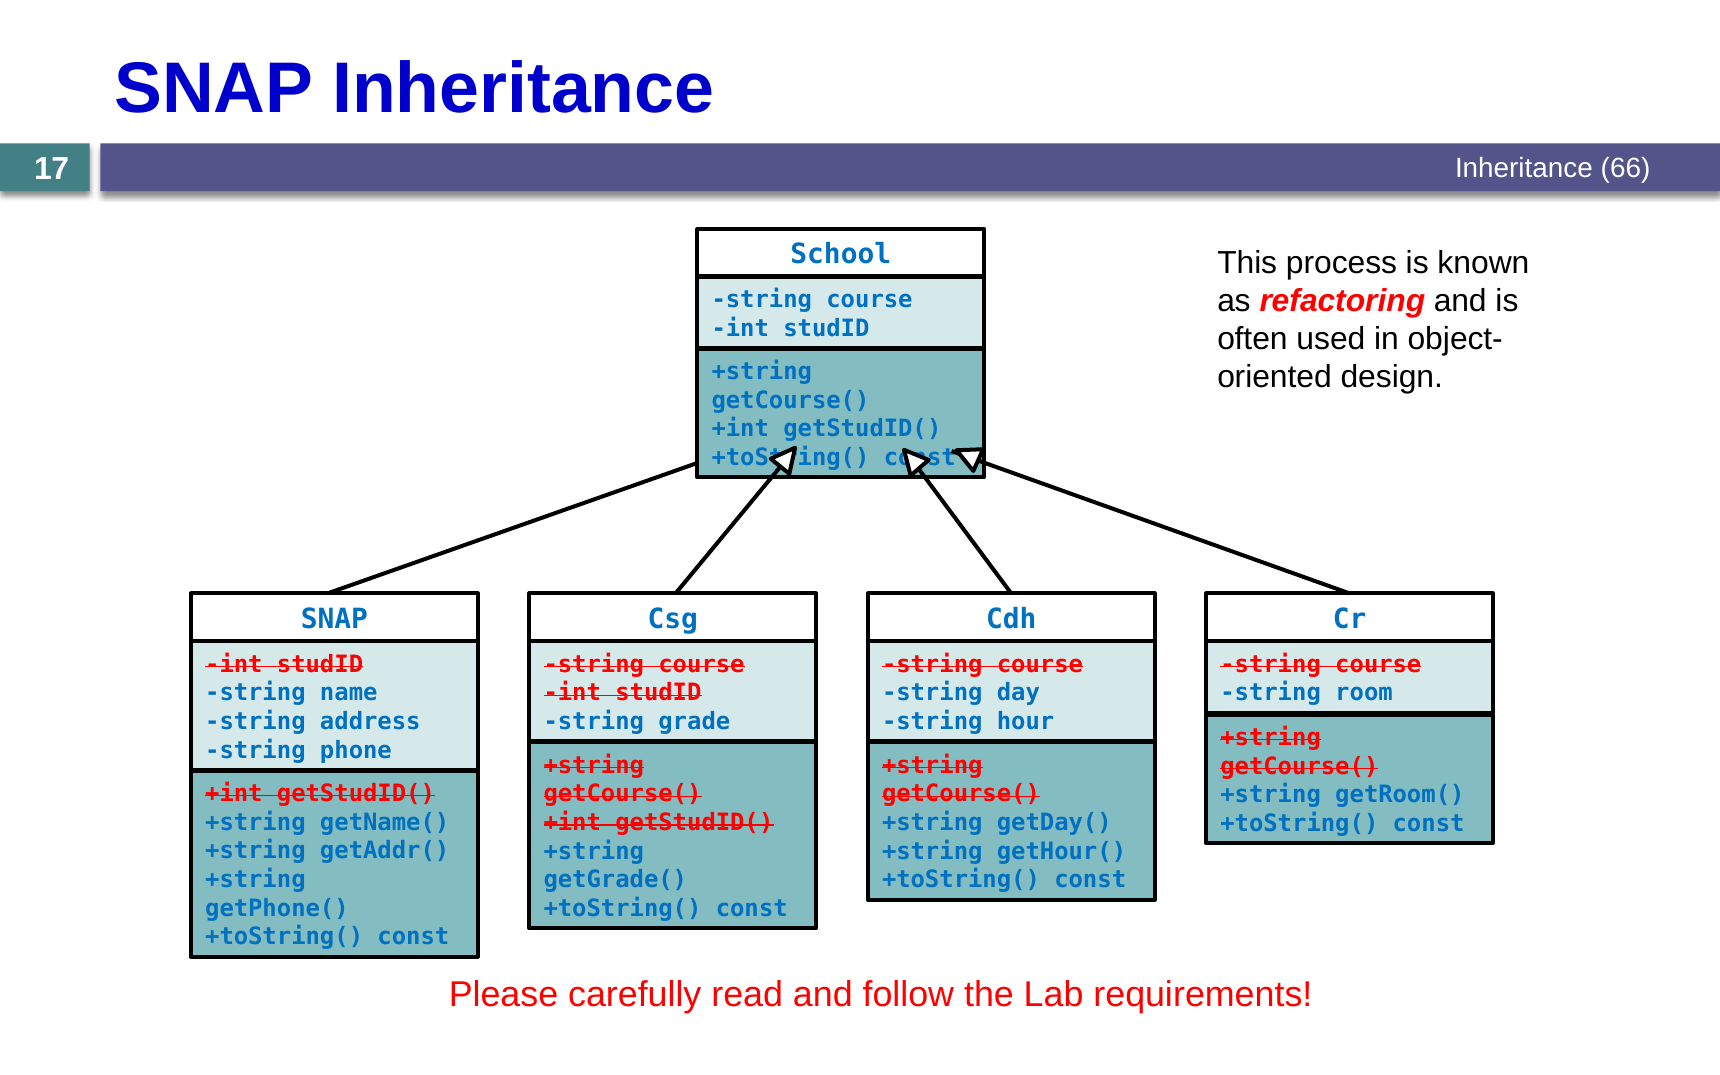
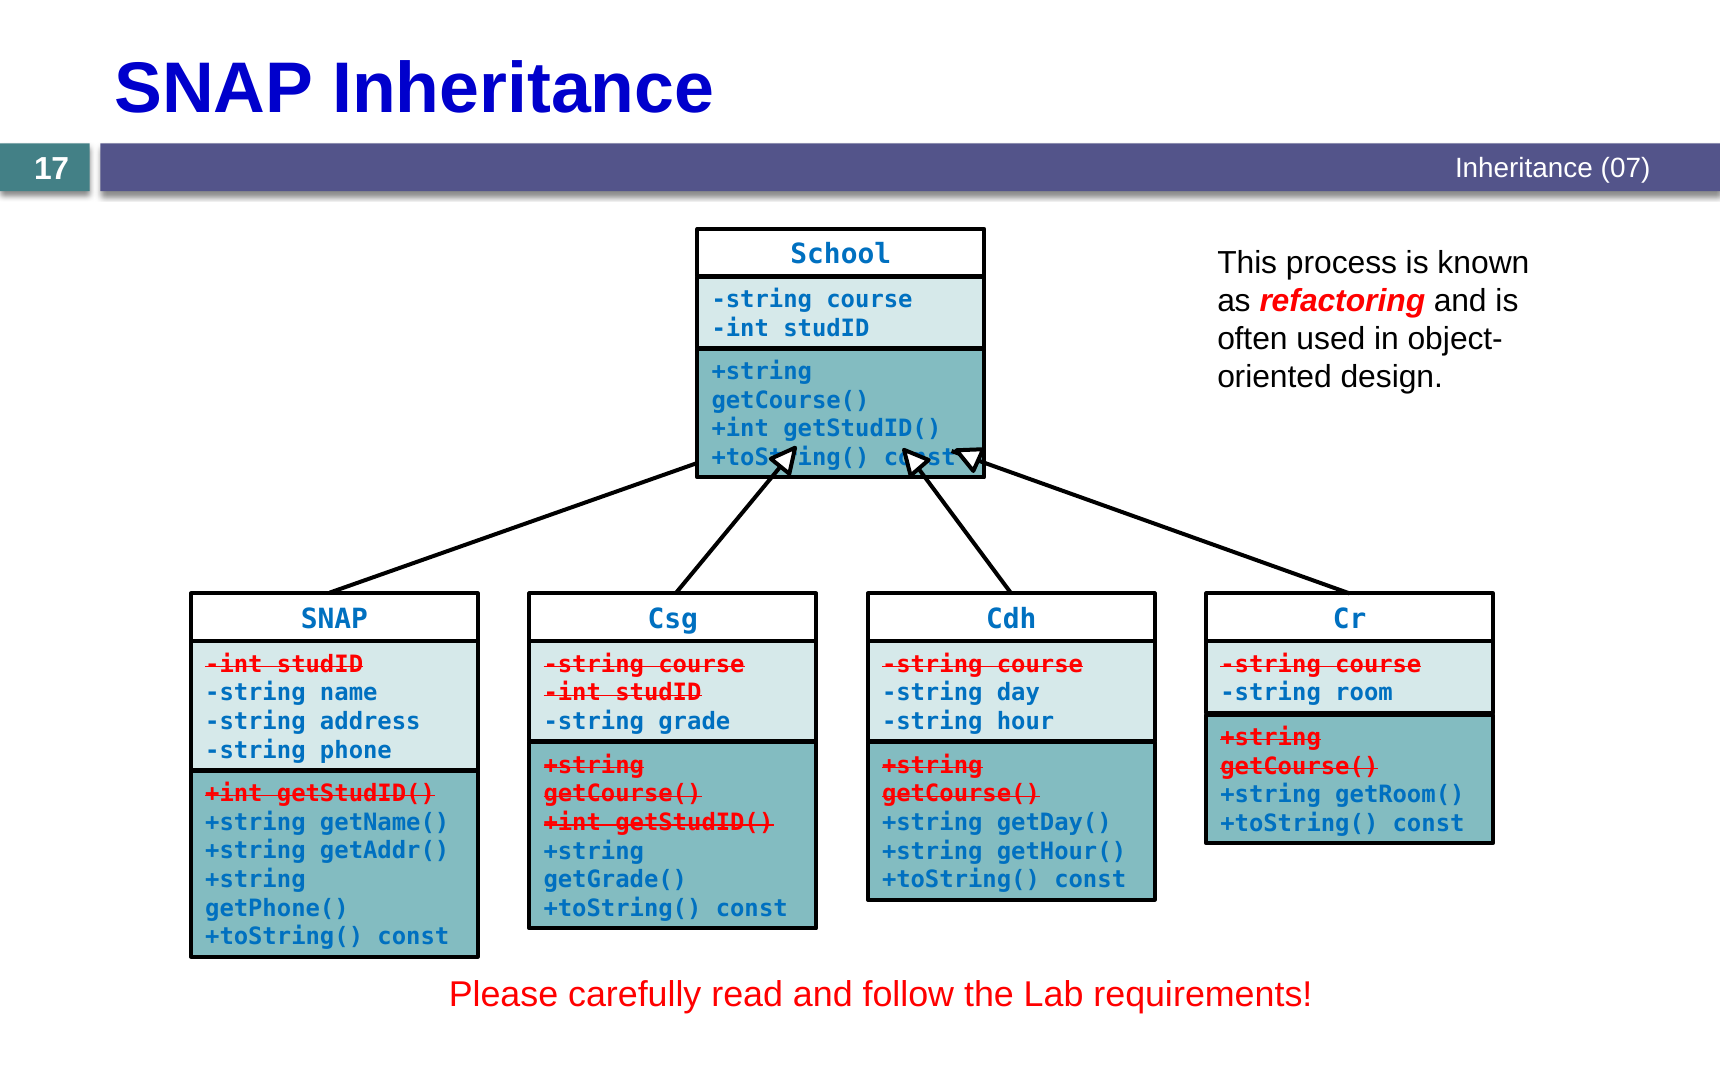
66: 66 -> 07
